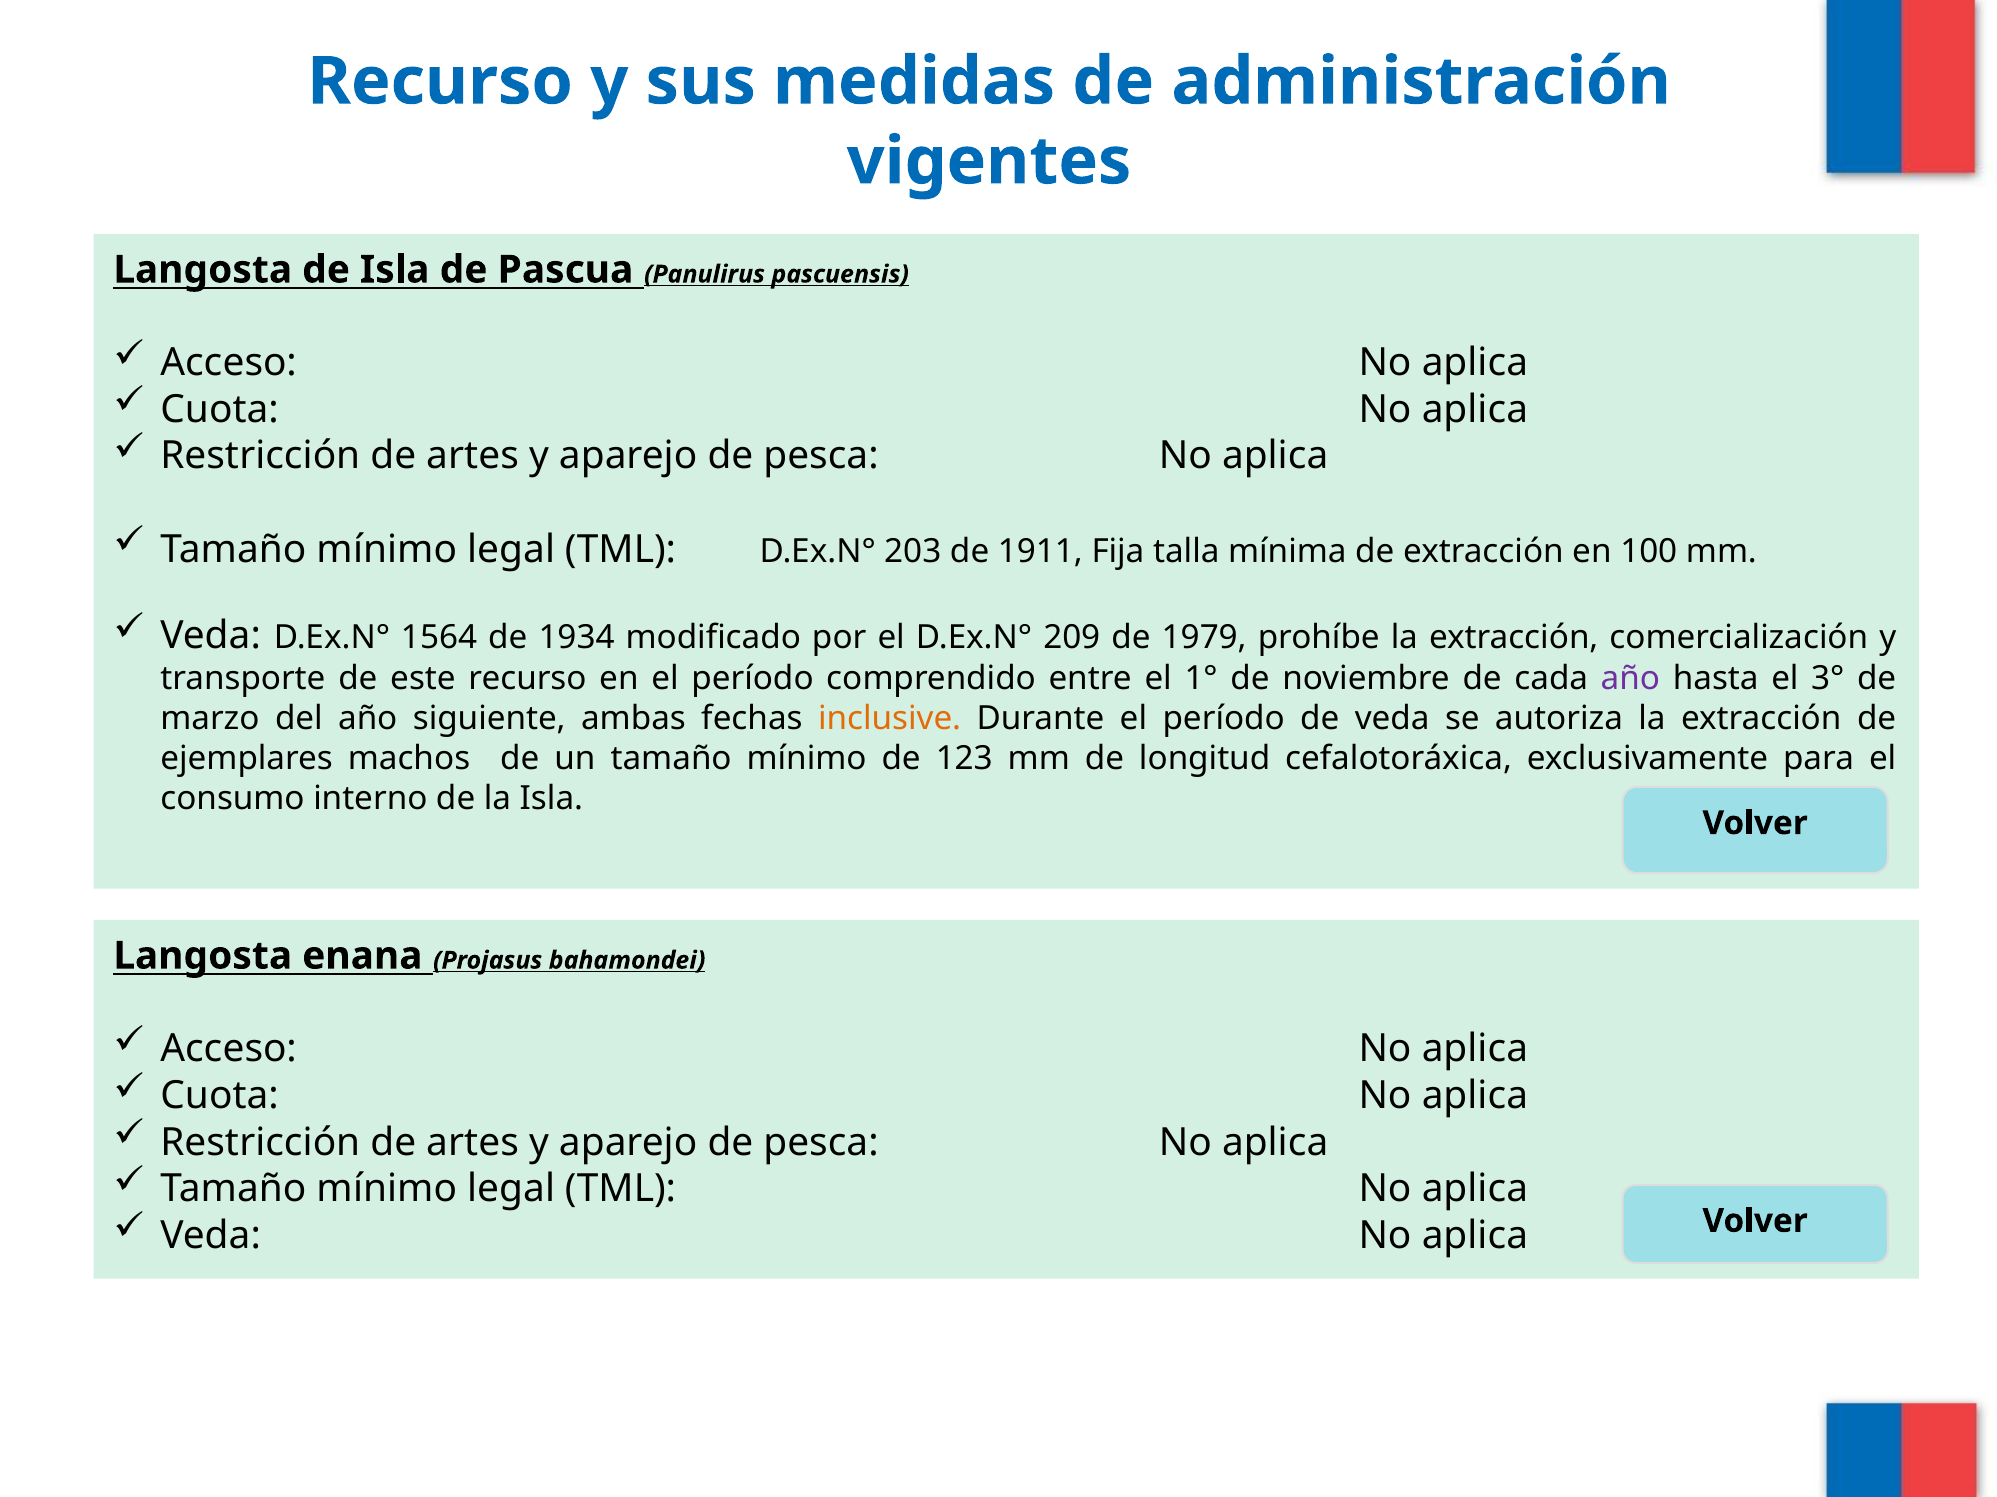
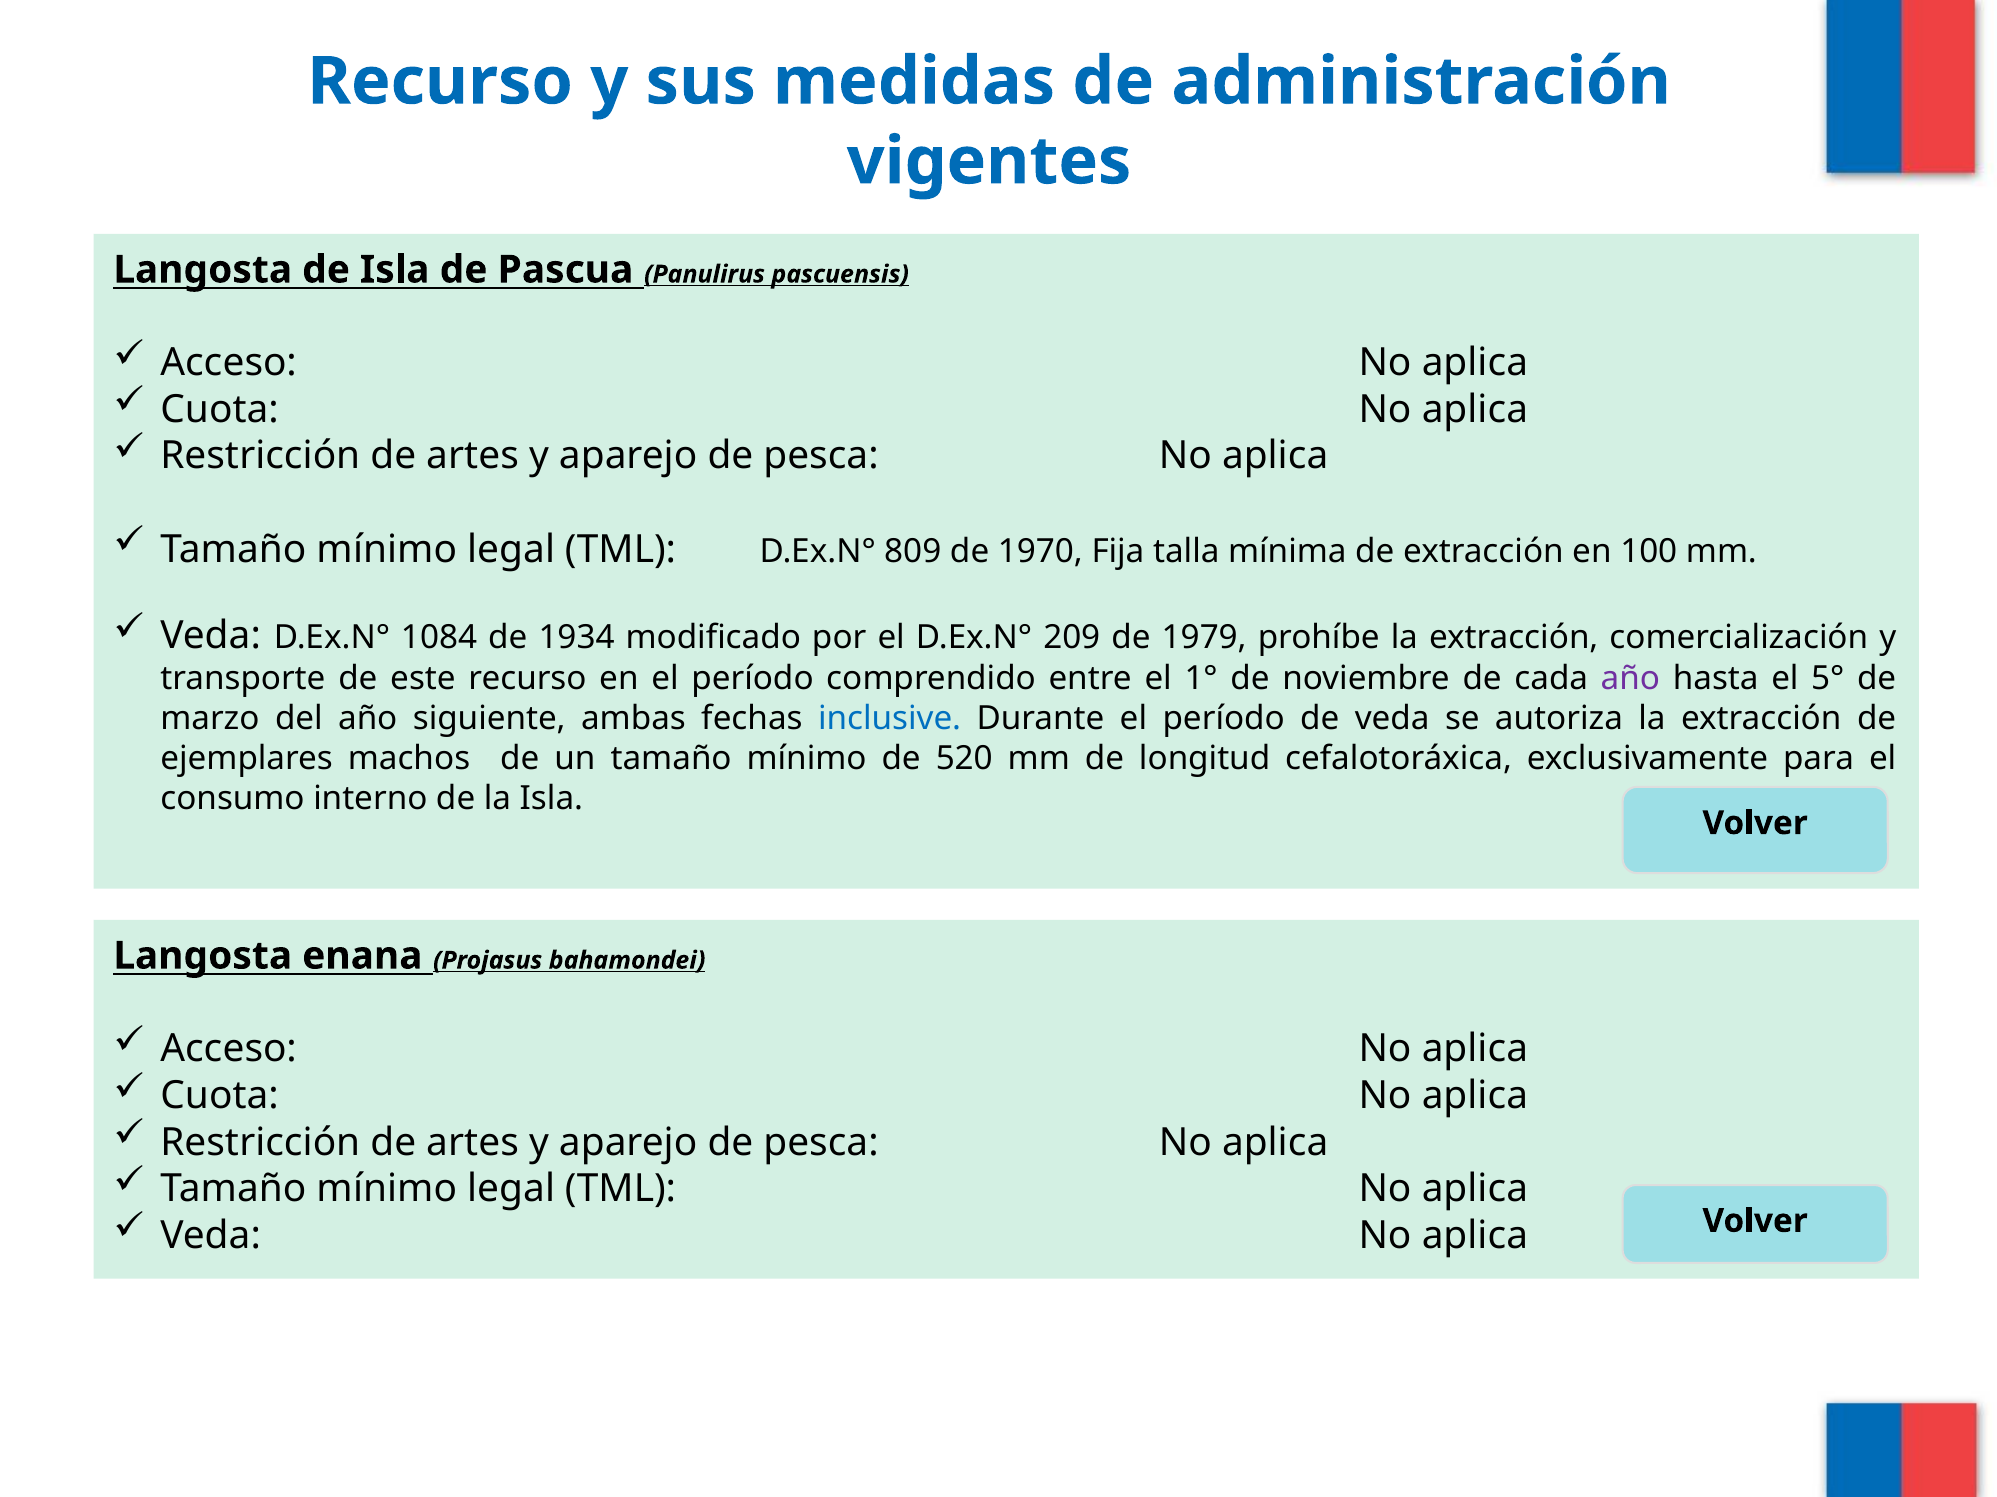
203: 203 -> 809
1911: 1911 -> 1970
1564: 1564 -> 1084
3°: 3° -> 5°
inclusive colour: orange -> blue
123: 123 -> 520
